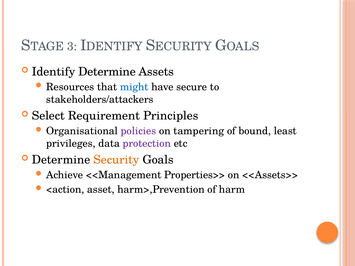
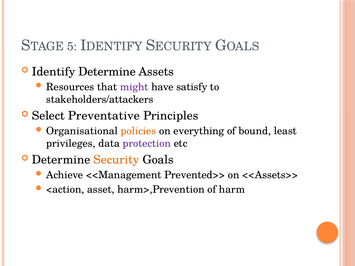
3: 3 -> 5
might colour: blue -> purple
secure: secure -> satisfy
Requirement: Requirement -> Preventative
policies colour: purple -> orange
tampering: tampering -> everything
Properties>>: Properties>> -> Prevented>>
